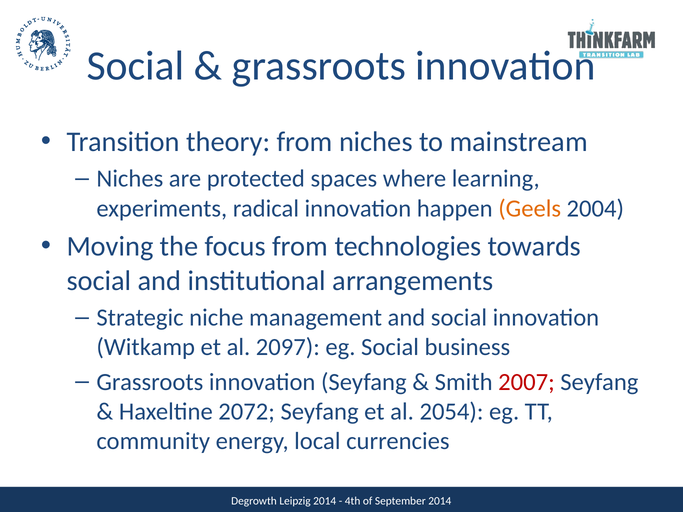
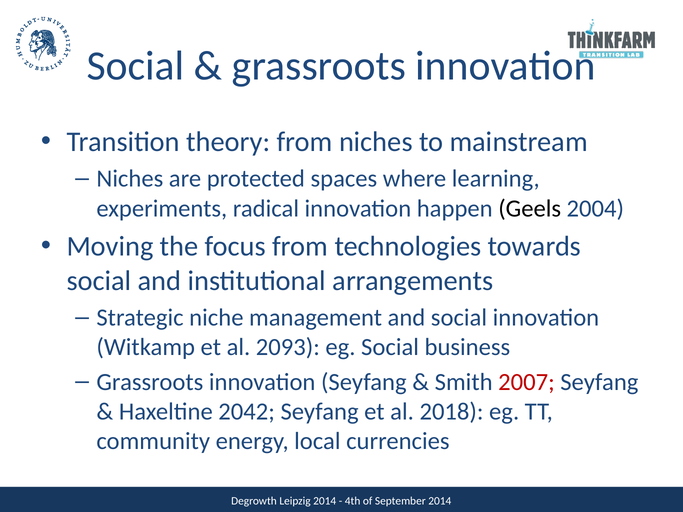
Geels colour: orange -> black
2097: 2097 -> 2093
2072: 2072 -> 2042
2054: 2054 -> 2018
